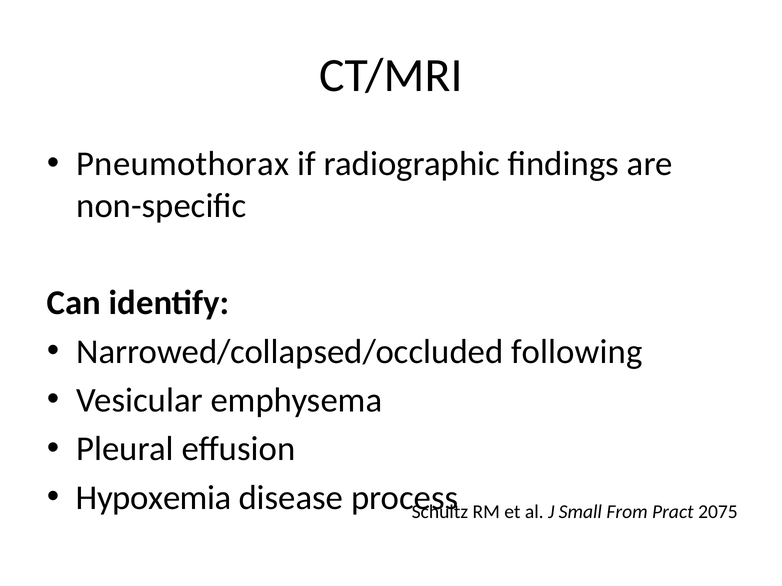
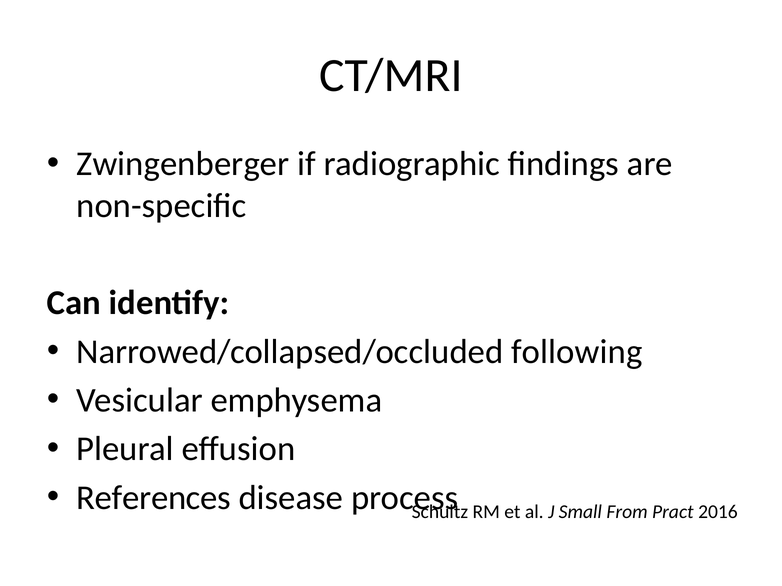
Pneumothorax: Pneumothorax -> Zwingenberger
Hypoxemia: Hypoxemia -> References
2075: 2075 -> 2016
